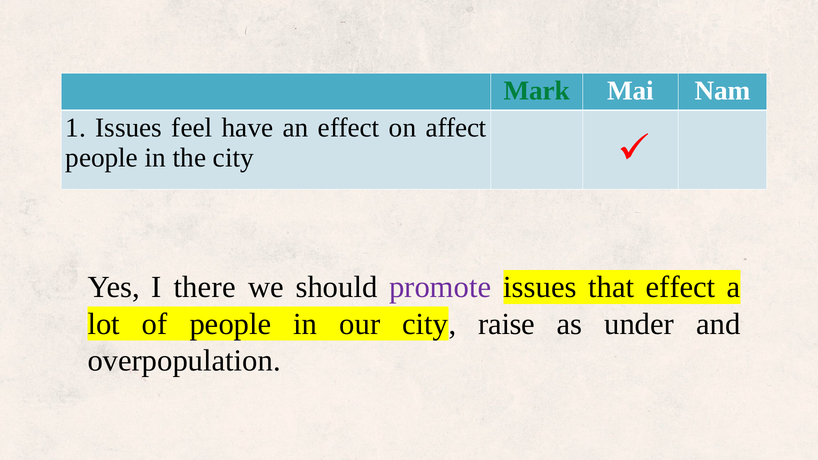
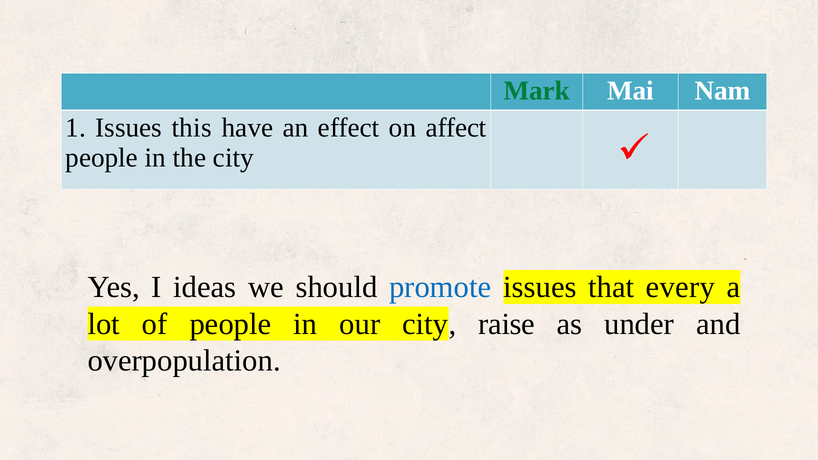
feel: feel -> this
there: there -> ideas
promote colour: purple -> blue
that effect: effect -> every
